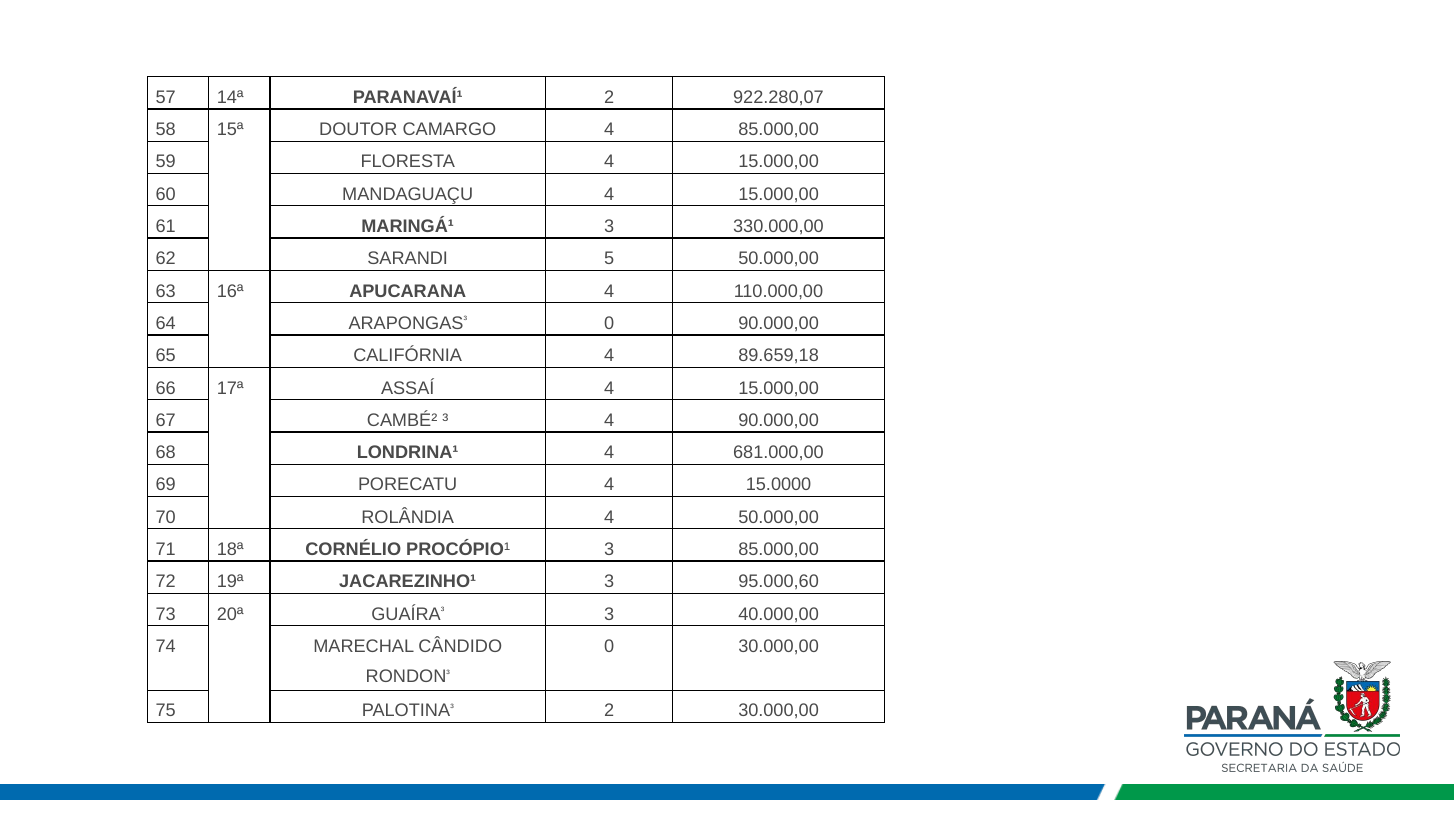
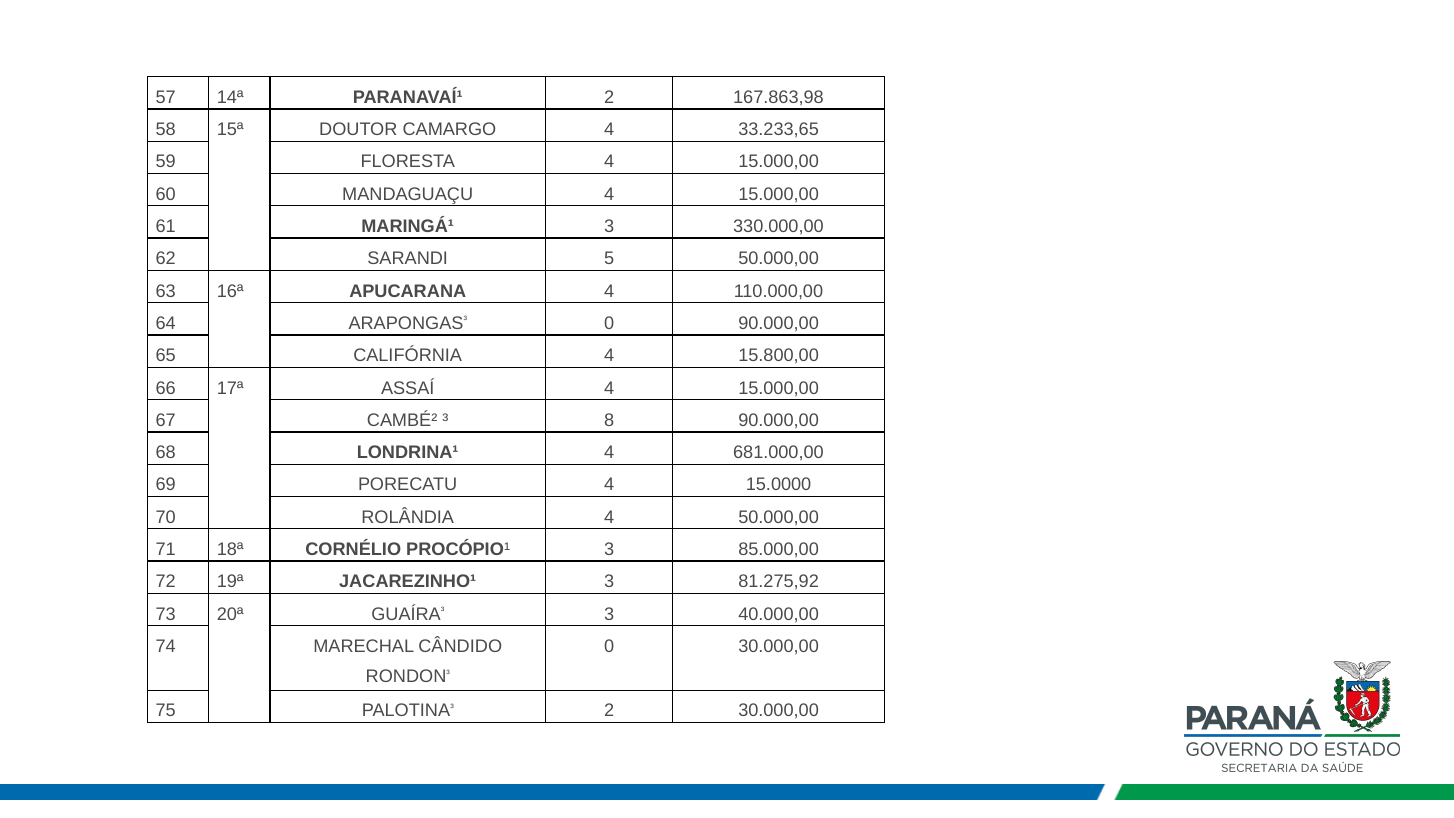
922.280,07: 922.280,07 -> 167.863,98
4 85.000,00: 85.000,00 -> 33.233,65
89.659,18: 89.659,18 -> 15.800,00
³ 4: 4 -> 8
95.000,60: 95.000,60 -> 81.275,92
